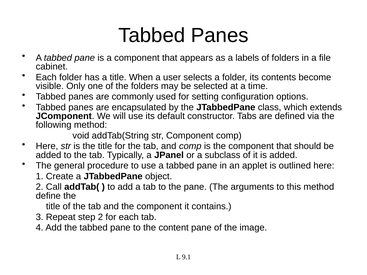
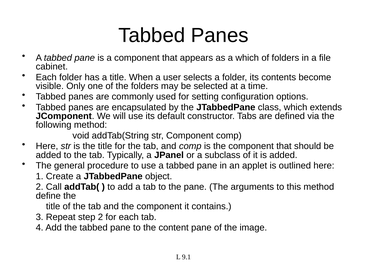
a labels: labels -> which
